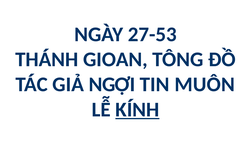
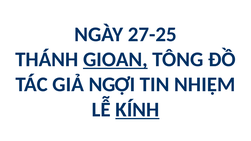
27-53: 27-53 -> 27-25
GIOAN underline: none -> present
MUÔN: MUÔN -> NHIỆM
